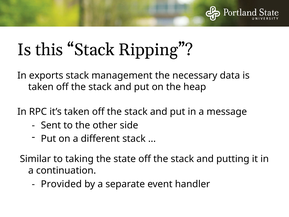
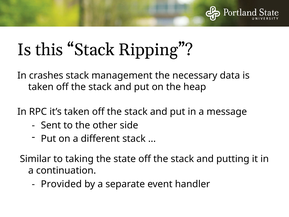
exports: exports -> crashes
